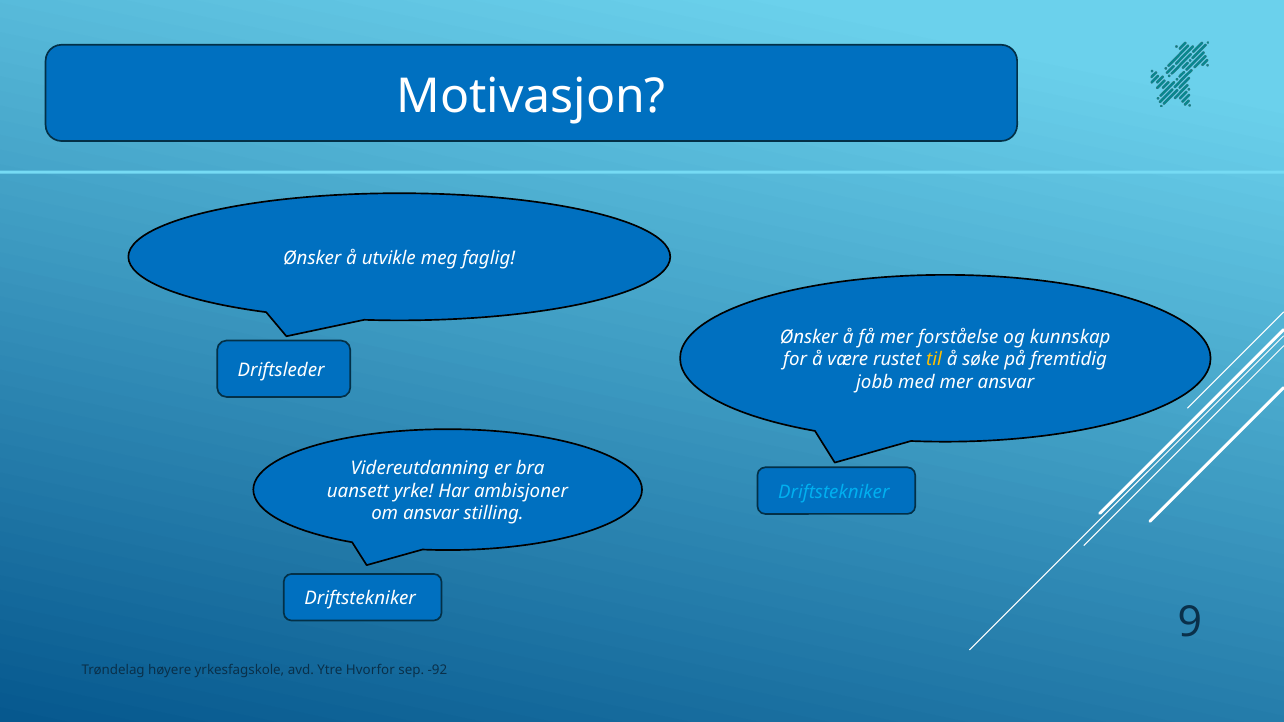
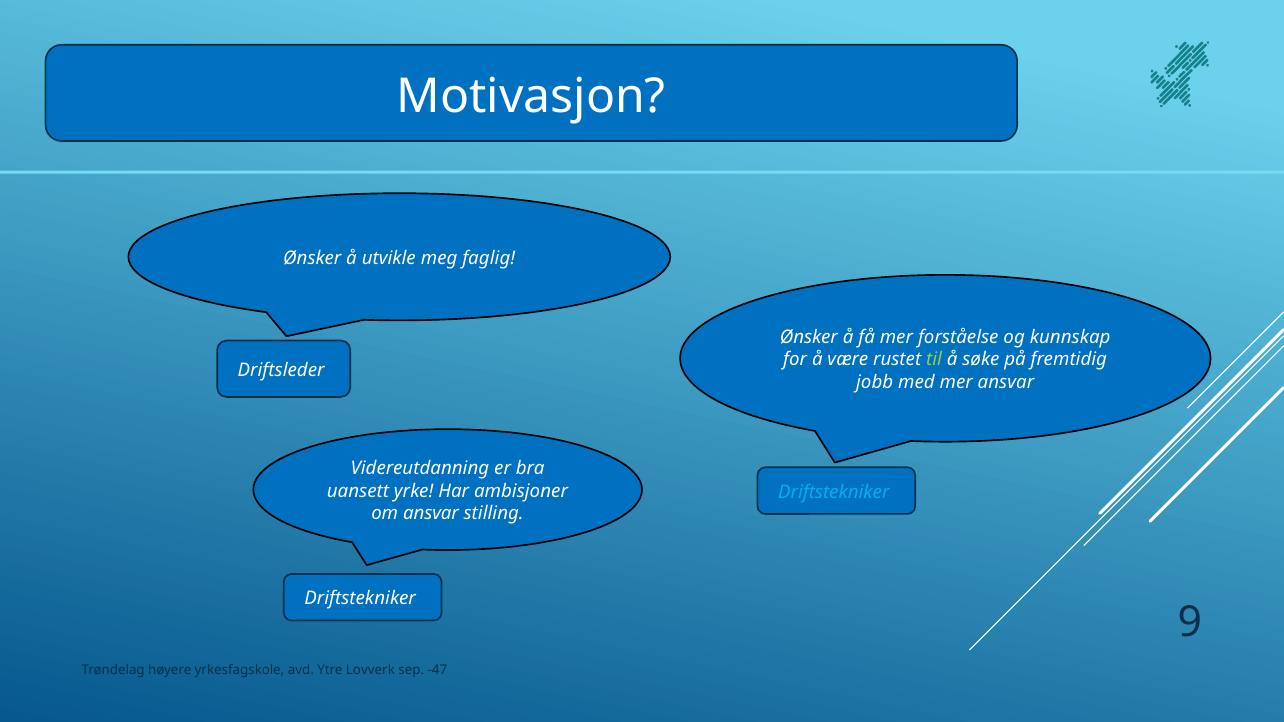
til colour: yellow -> light green
Hvorfor: Hvorfor -> Lovverk
-92: -92 -> -47
